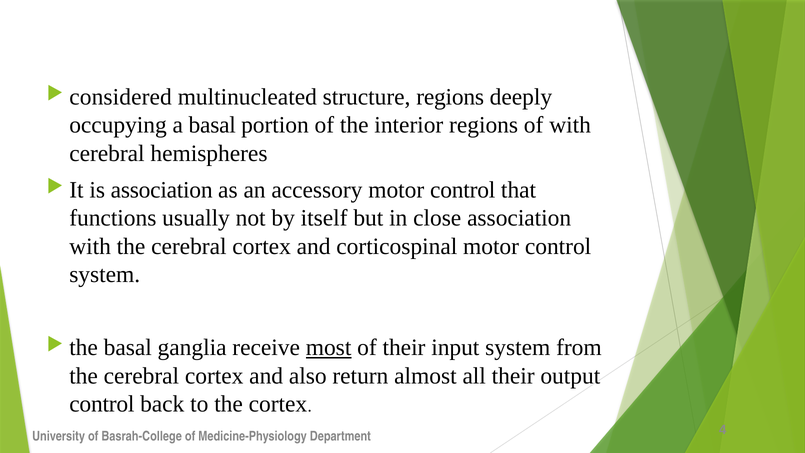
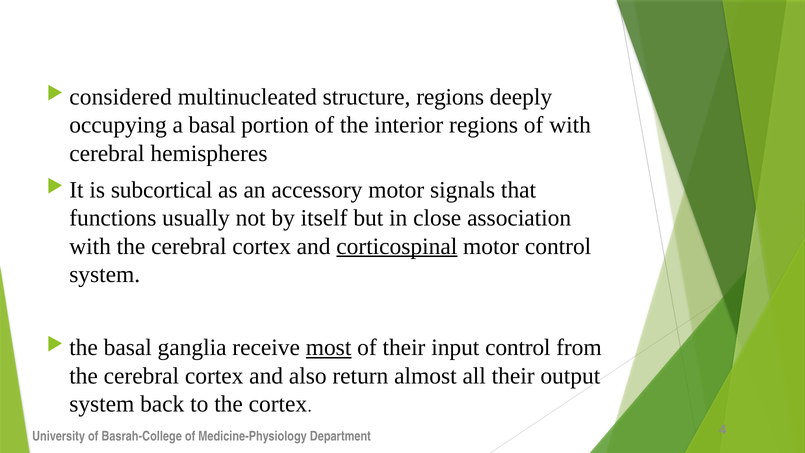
is association: association -> subcortical
accessory motor control: control -> signals
corticospinal underline: none -> present
input system: system -> control
control at (102, 404): control -> system
